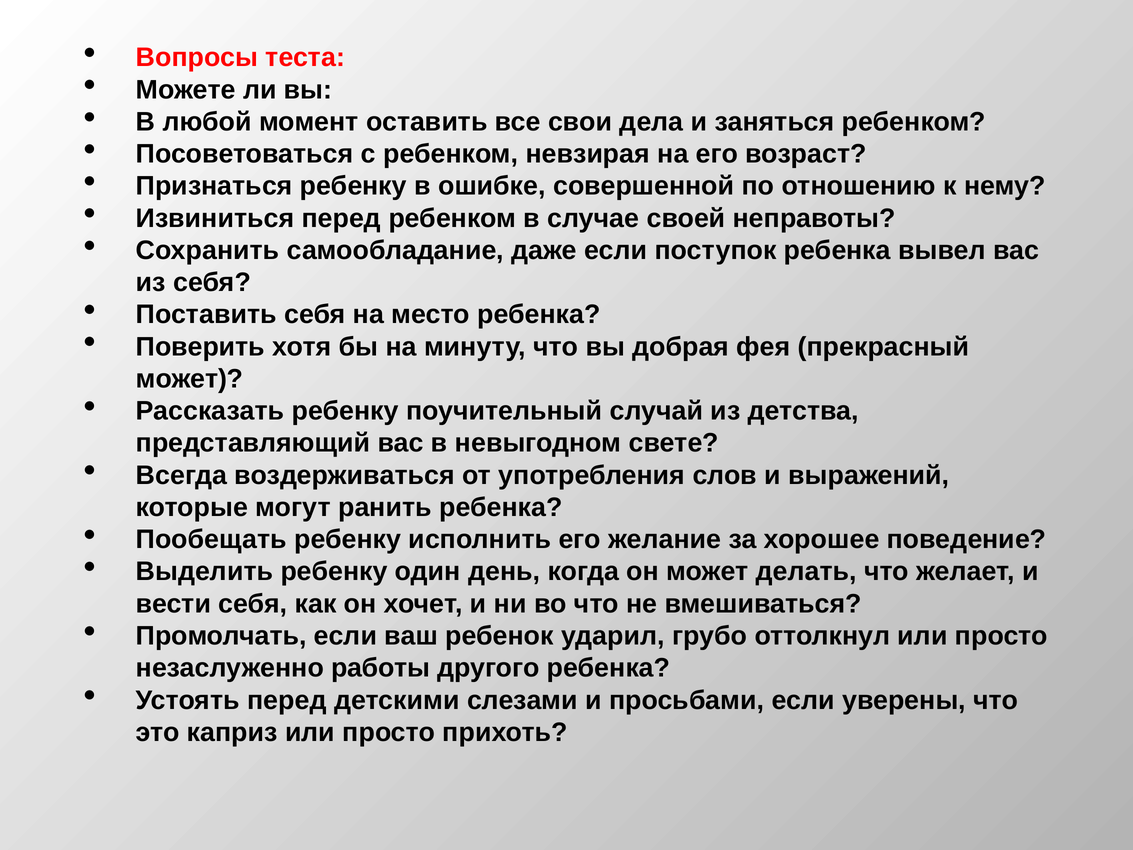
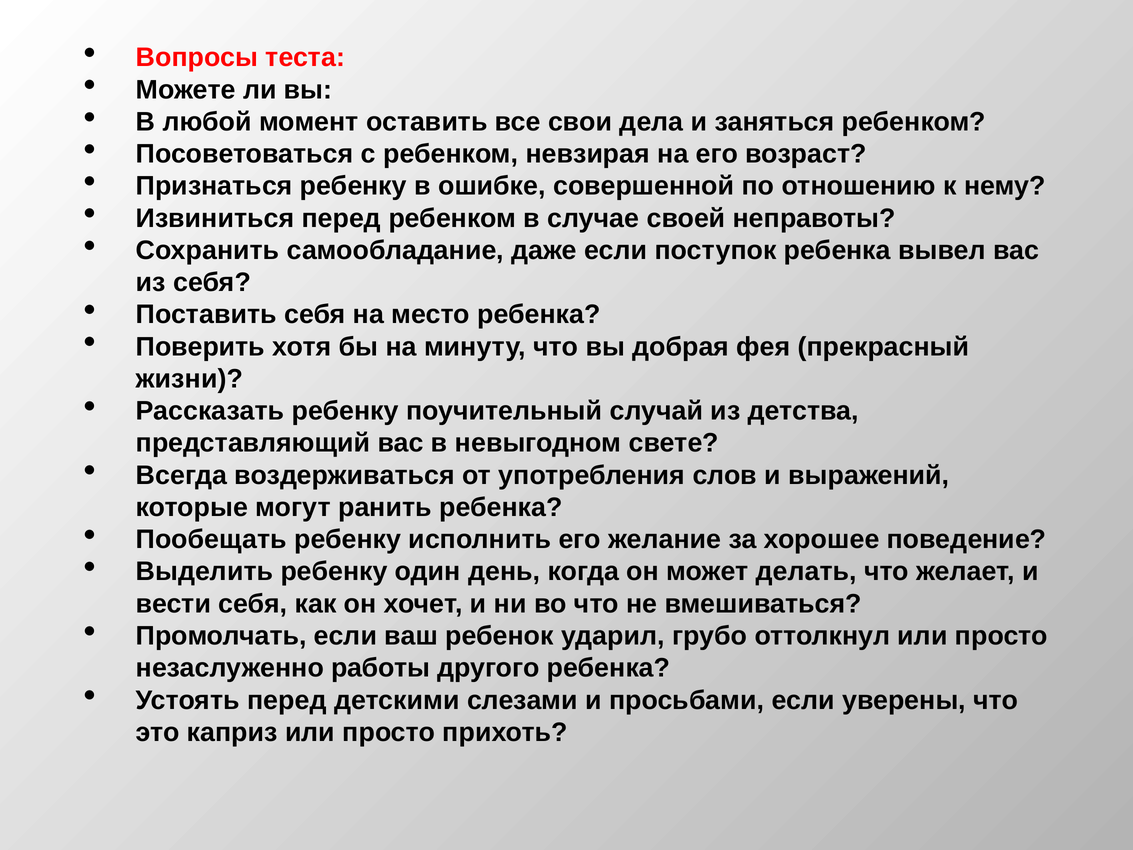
может at (190, 379): может -> жизни
